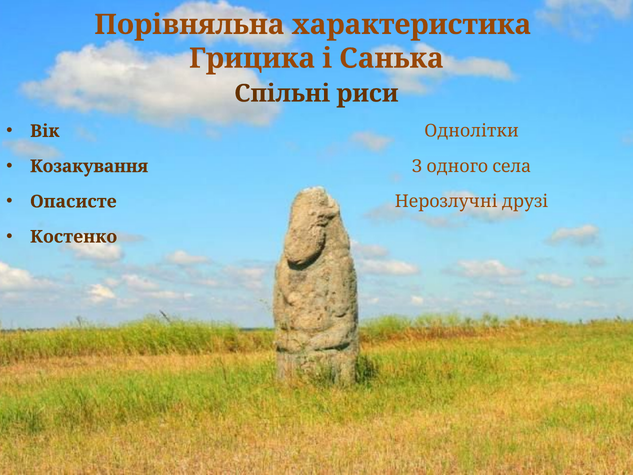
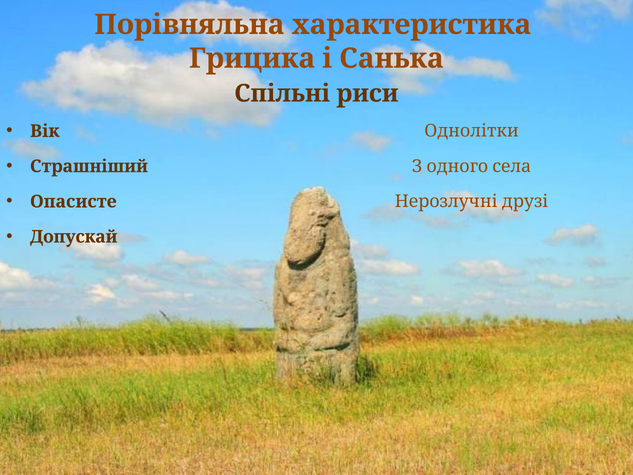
Козакування: Козакування -> Страшніший
Костенко: Костенко -> Допускай
